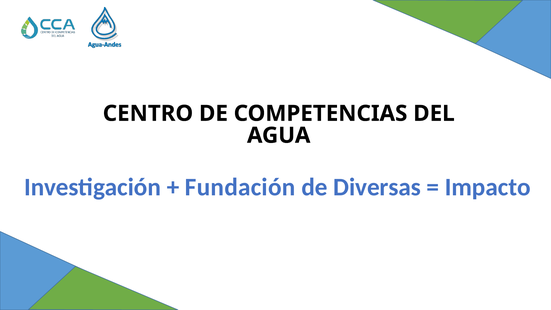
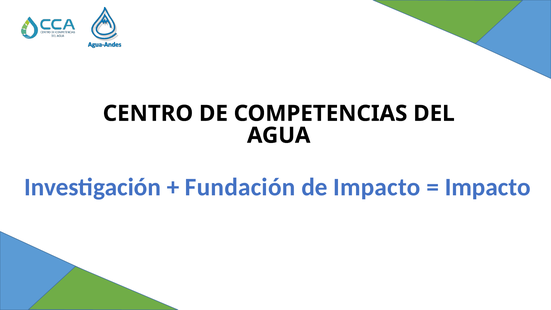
de Diversas: Diversas -> Impacto
